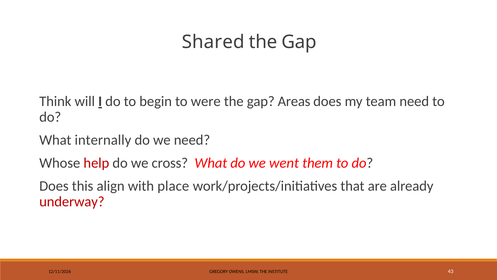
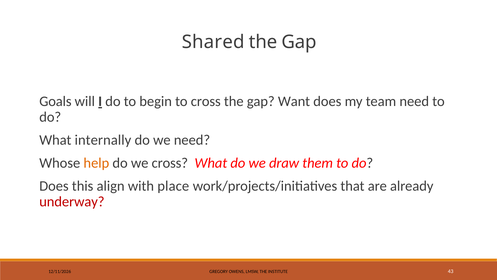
Think: Think -> Goals
to were: were -> cross
Areas: Areas -> Want
help colour: red -> orange
went: went -> draw
